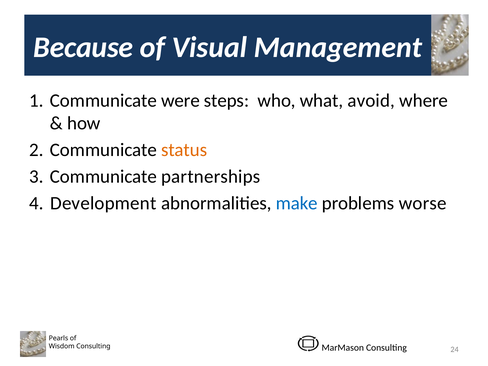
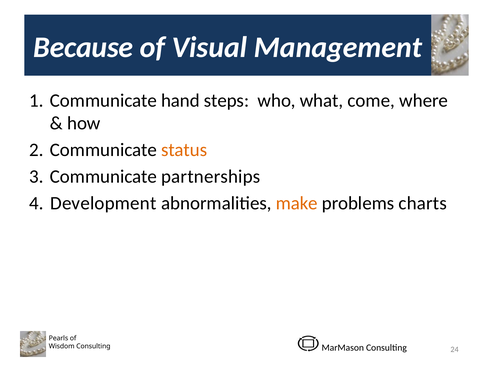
were: were -> hand
avoid: avoid -> come
make colour: blue -> orange
worse: worse -> charts
